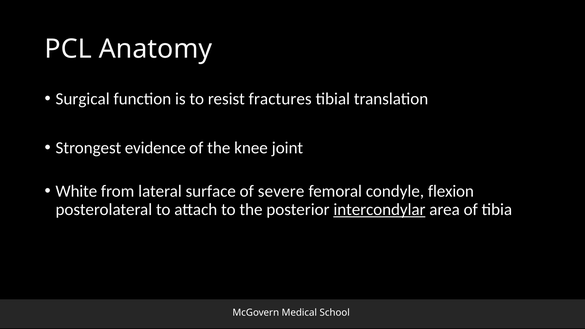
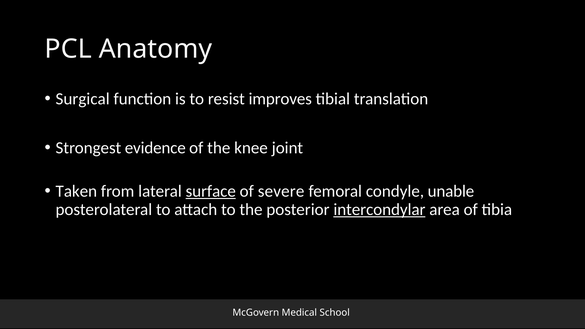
fractures: fractures -> improves
White: White -> Taken
surface underline: none -> present
flexion: flexion -> unable
